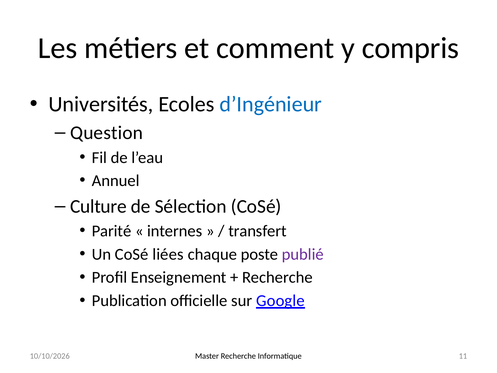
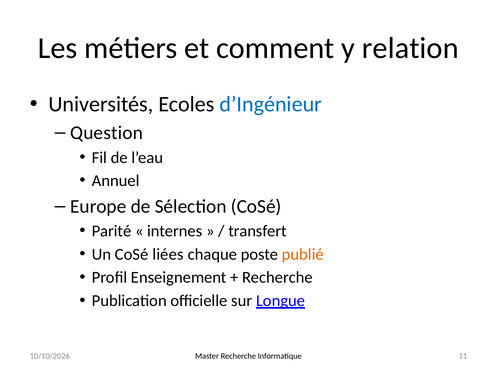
compris: compris -> relation
Culture: Culture -> Europe
publié colour: purple -> orange
Google: Google -> Longue
